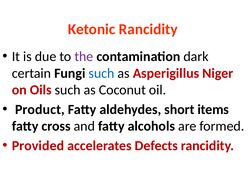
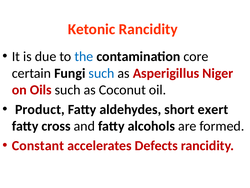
the colour: purple -> blue
dark: dark -> core
items: items -> exert
Provided: Provided -> Constant
